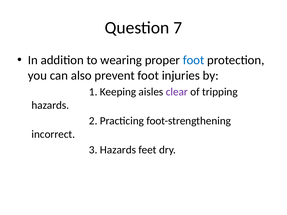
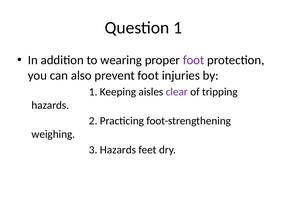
Question 7: 7 -> 1
foot at (194, 60) colour: blue -> purple
incorrect: incorrect -> weighing
